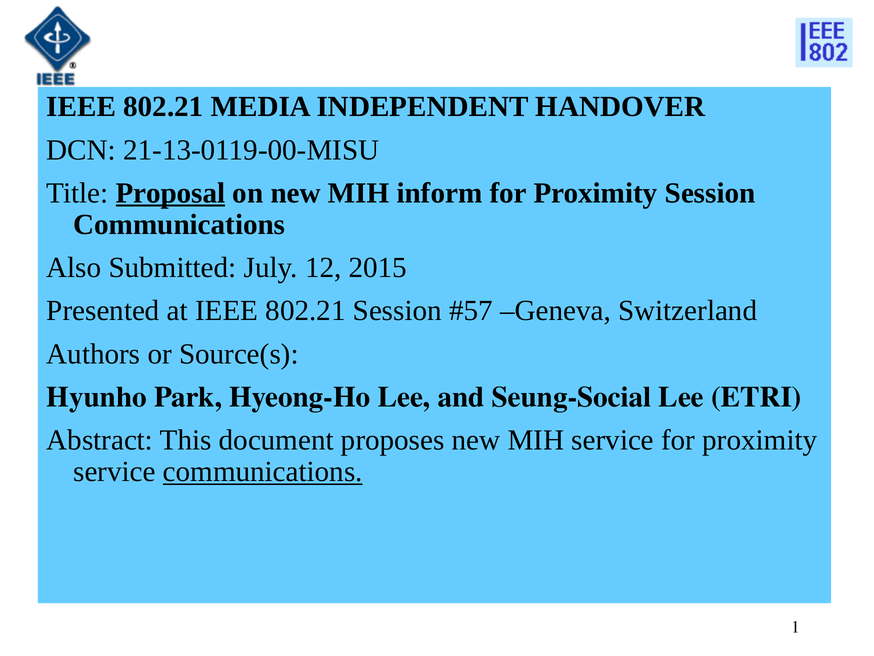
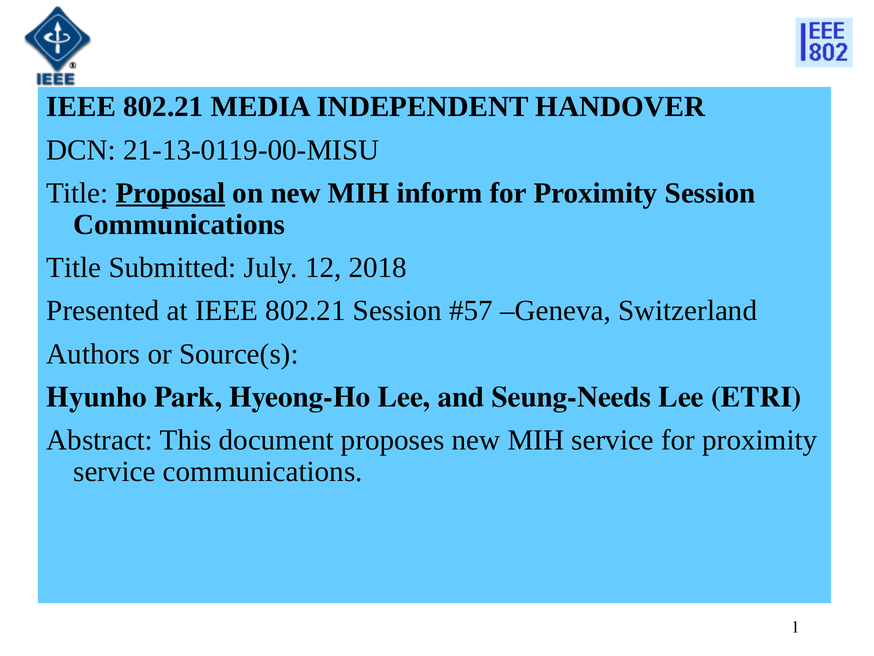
Also at (74, 267): Also -> Title
2015: 2015 -> 2018
Seung-Social: Seung-Social -> Seung-Needs
communications at (263, 471) underline: present -> none
